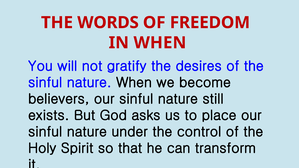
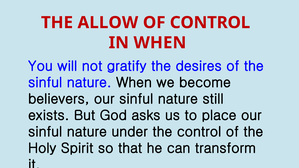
WORDS: WORDS -> ALLOW
OF FREEDOM: FREEDOM -> CONTROL
